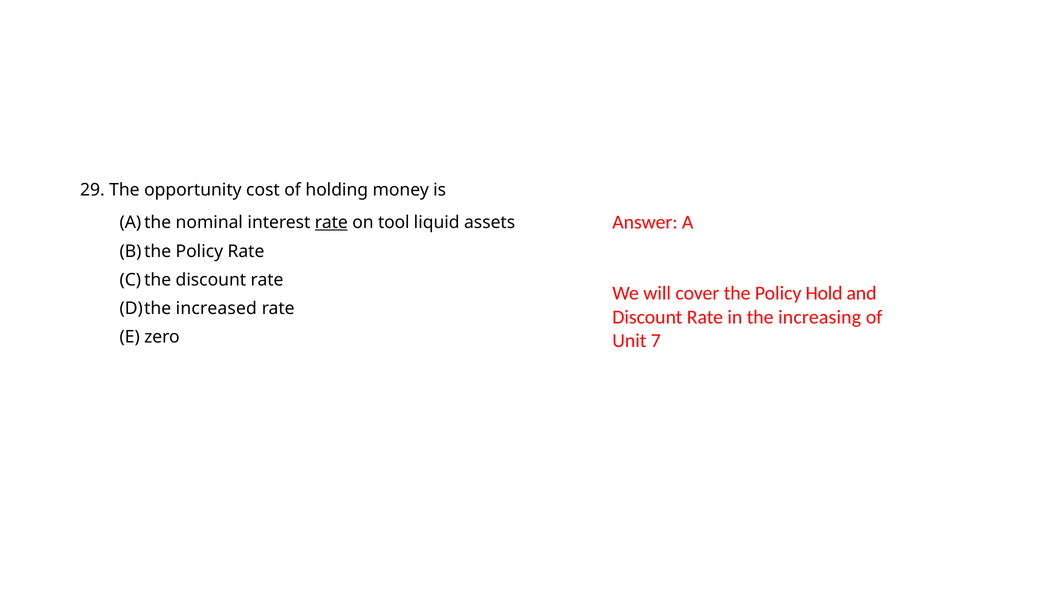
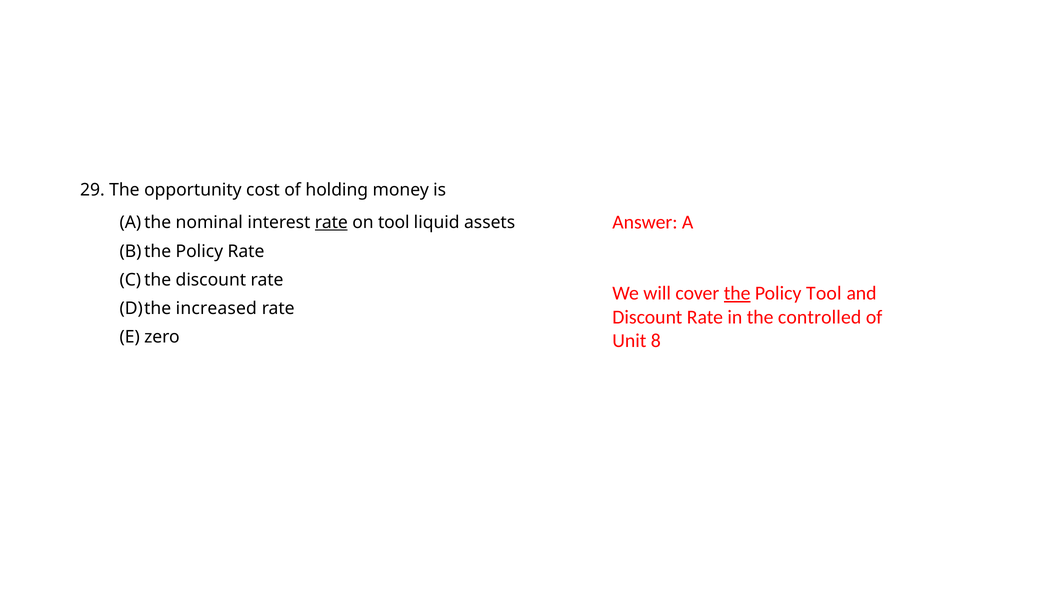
the at (737, 293) underline: none -> present
Policy Hold: Hold -> Tool
increasing: increasing -> controlled
7: 7 -> 8
